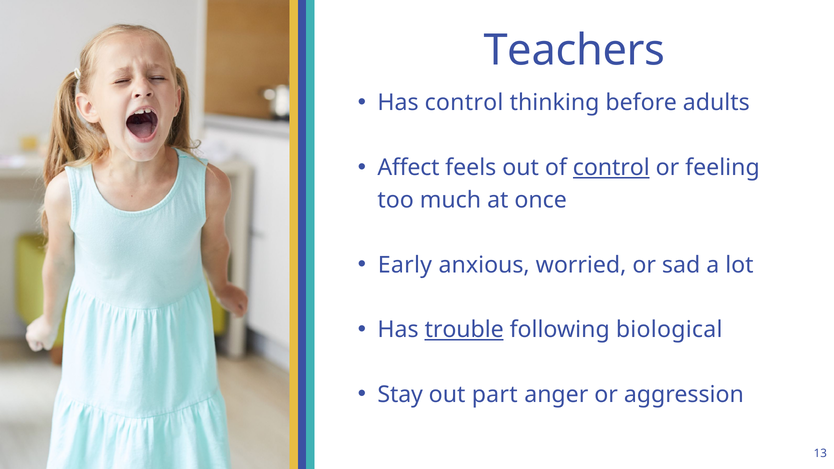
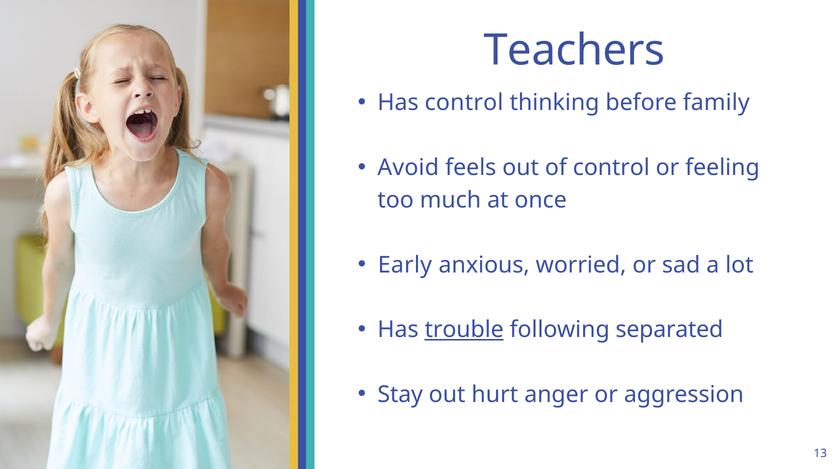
adults: adults -> family
Affect: Affect -> Avoid
control at (611, 168) underline: present -> none
biological: biological -> separated
part: part -> hurt
